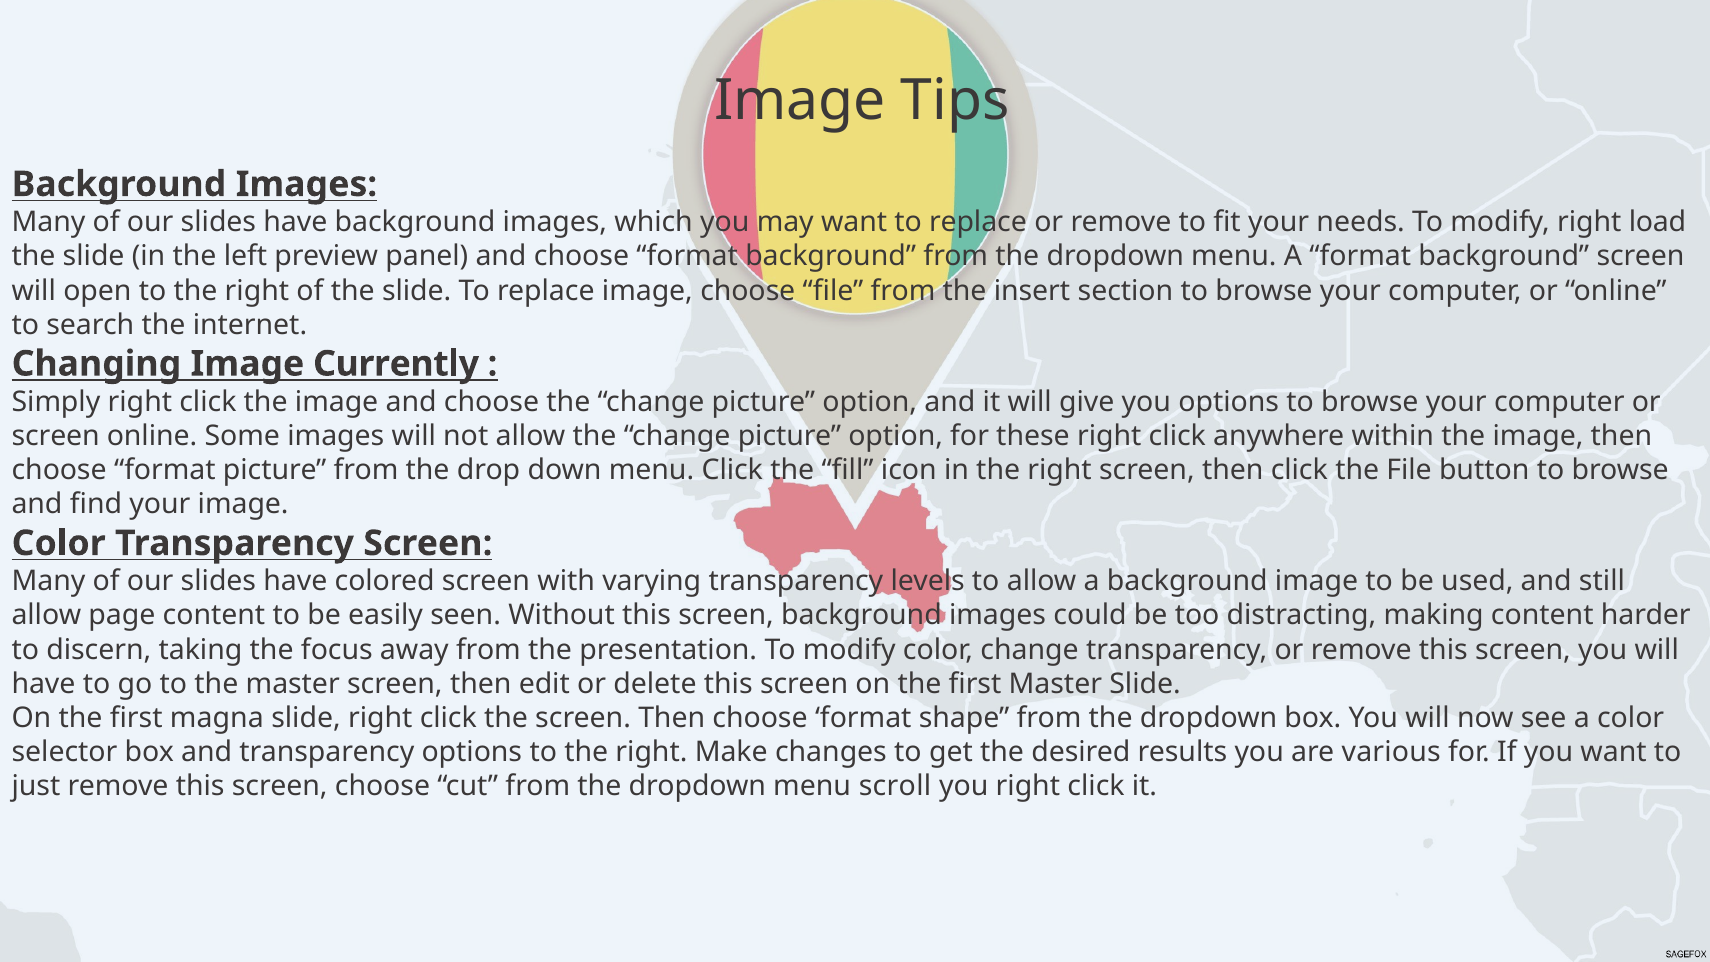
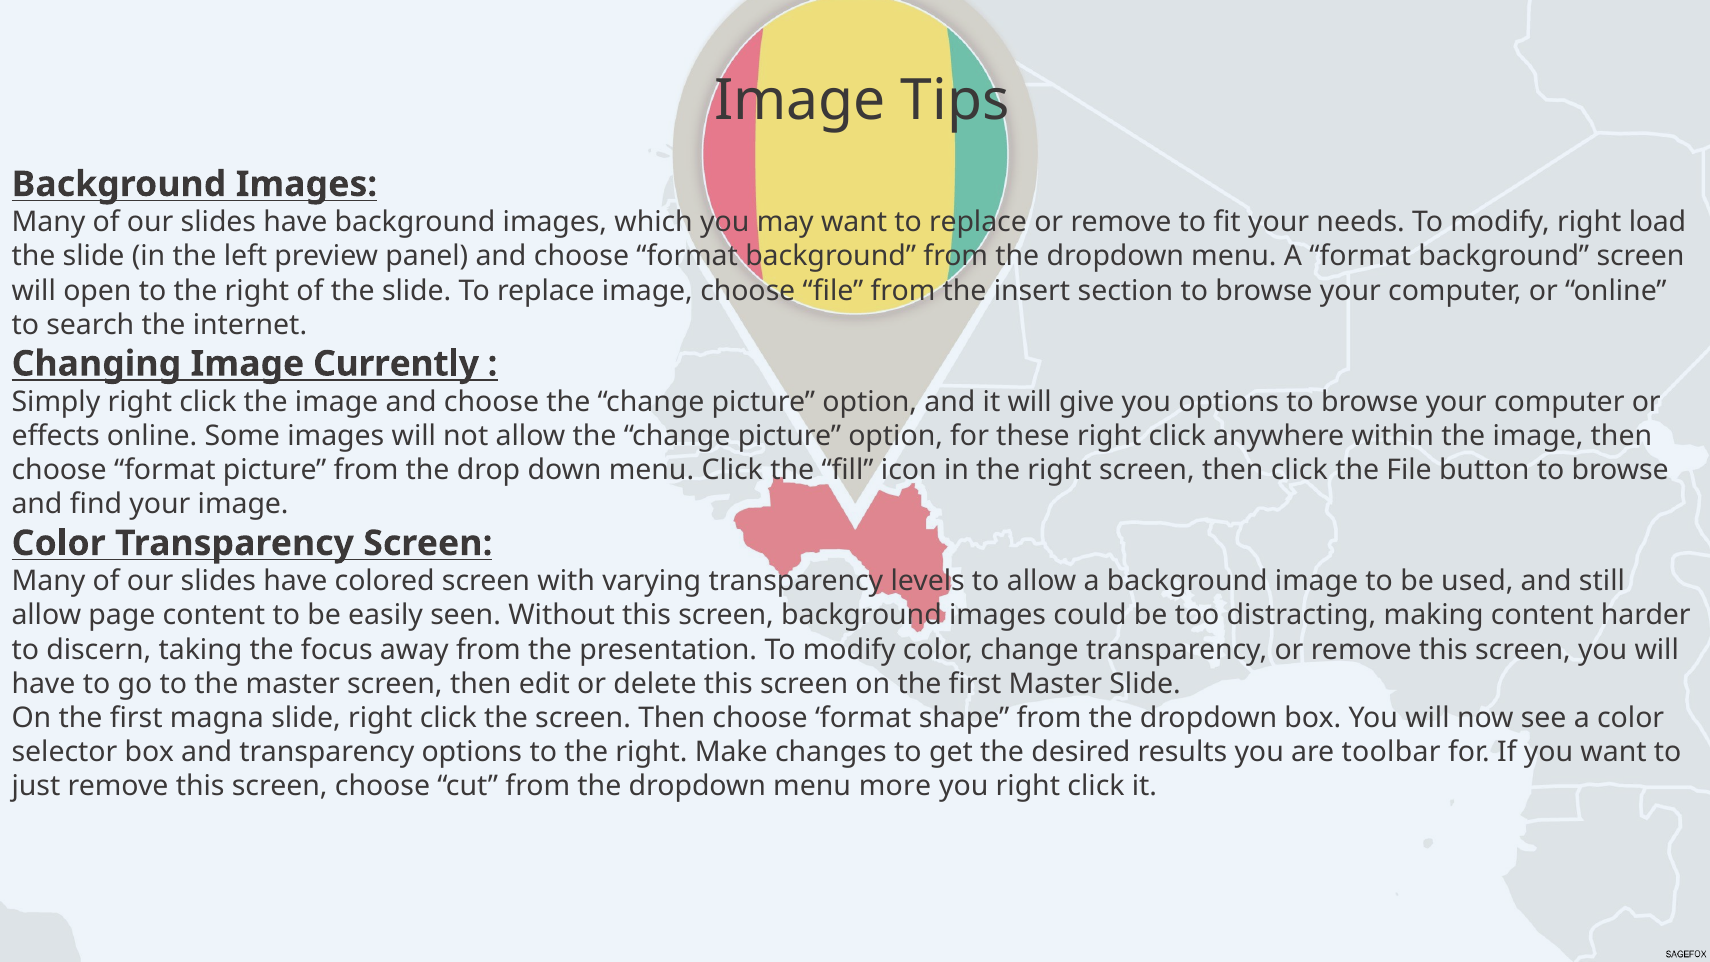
screen at (56, 436): screen -> effects
various: various -> toolbar
scroll: scroll -> more
